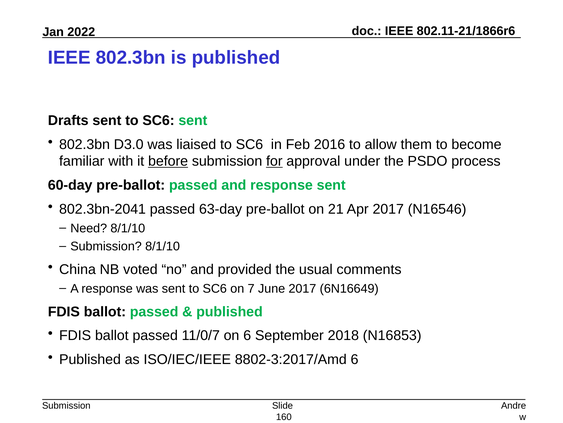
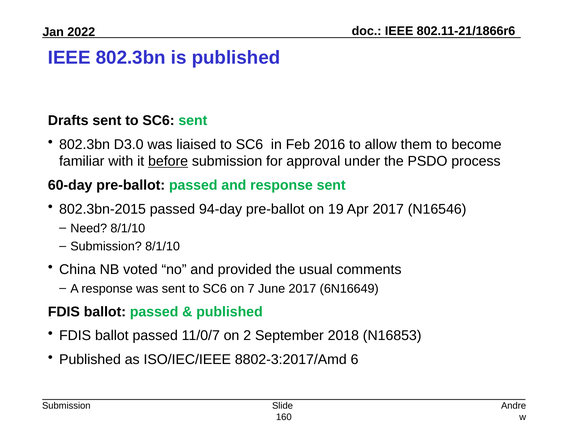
for underline: present -> none
802.3bn-2041: 802.3bn-2041 -> 802.3bn-2015
63-day: 63-day -> 94-day
21: 21 -> 19
on 6: 6 -> 2
